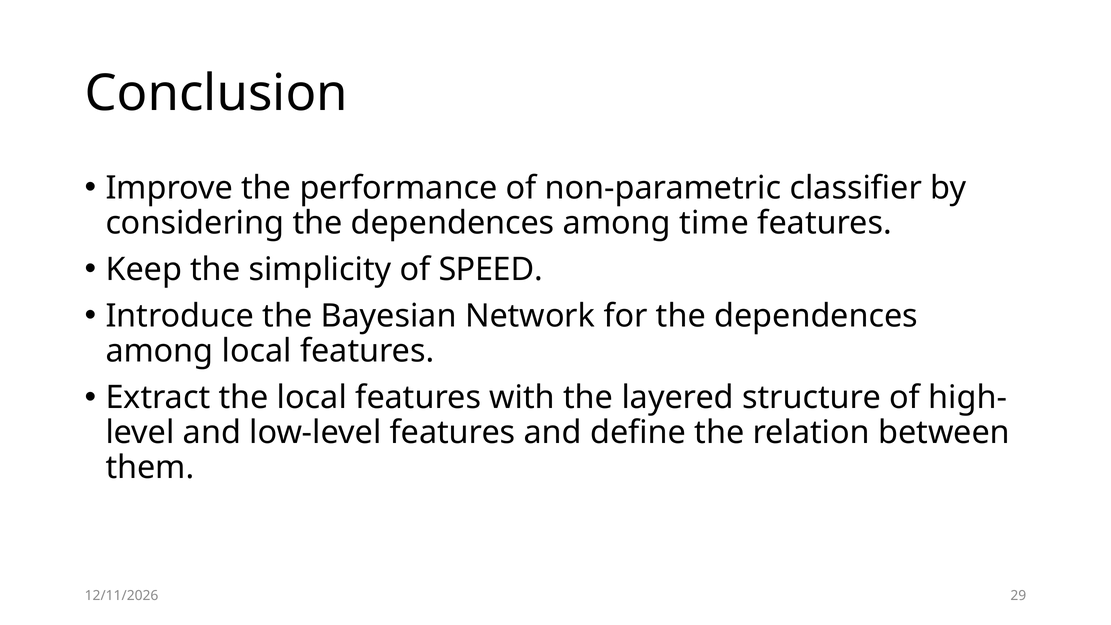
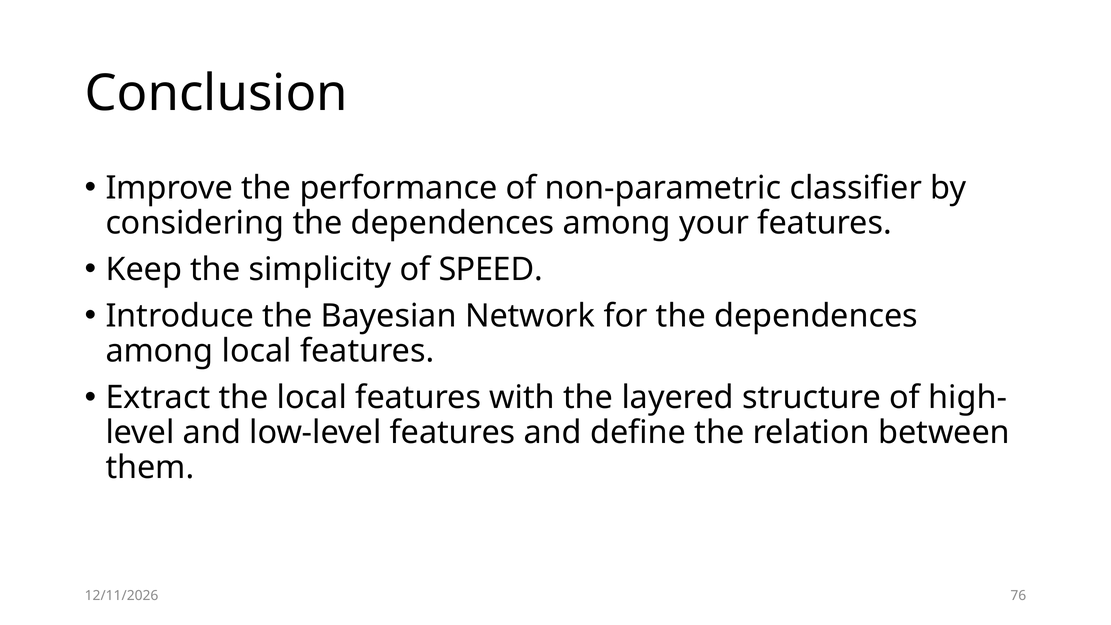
time: time -> your
29: 29 -> 76
